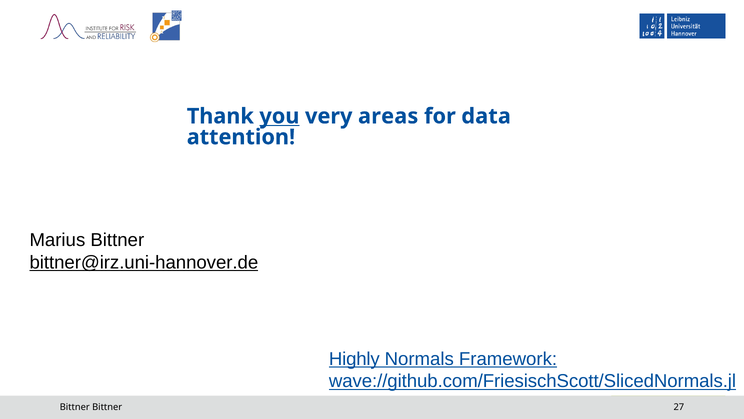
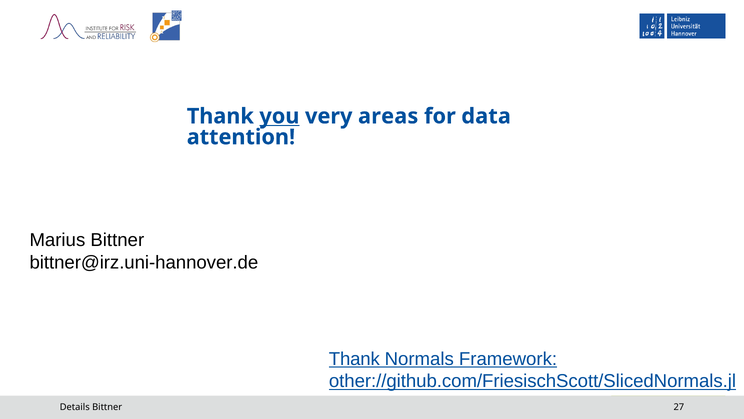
bittner@irz.uni-hannover.de underline: present -> none
Highly at (354, 358): Highly -> Thank
wave://github.com/FriesischScott/SlicedNormals.jl: wave://github.com/FriesischScott/SlicedNormals.jl -> other://github.com/FriesischScott/SlicedNormals.jl
Bittner at (75, 407): Bittner -> Details
